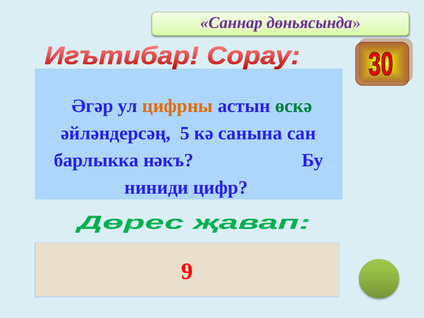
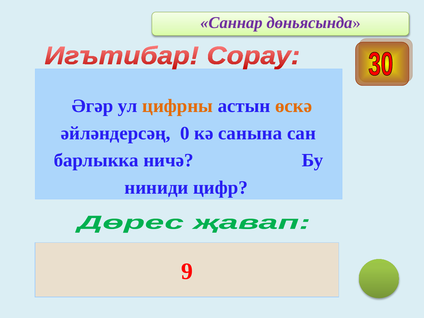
өскә colour: green -> orange
5: 5 -> 0
нәкъ: нәкъ -> ничә
